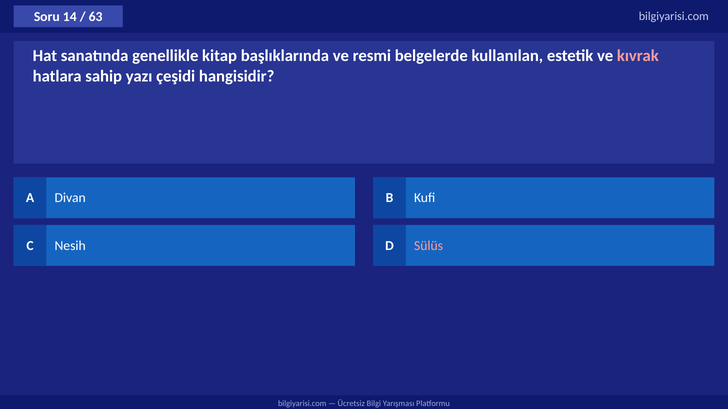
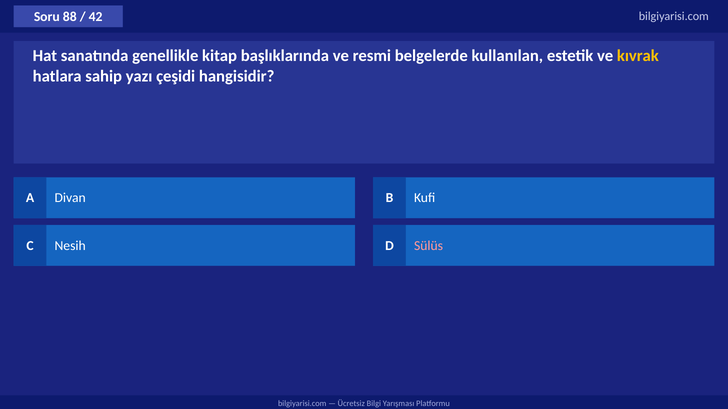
14: 14 -> 88
63: 63 -> 42
kıvrak colour: pink -> yellow
